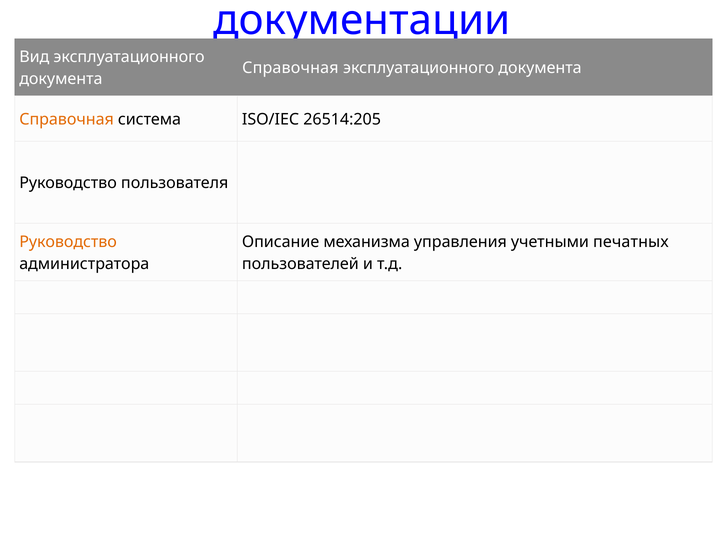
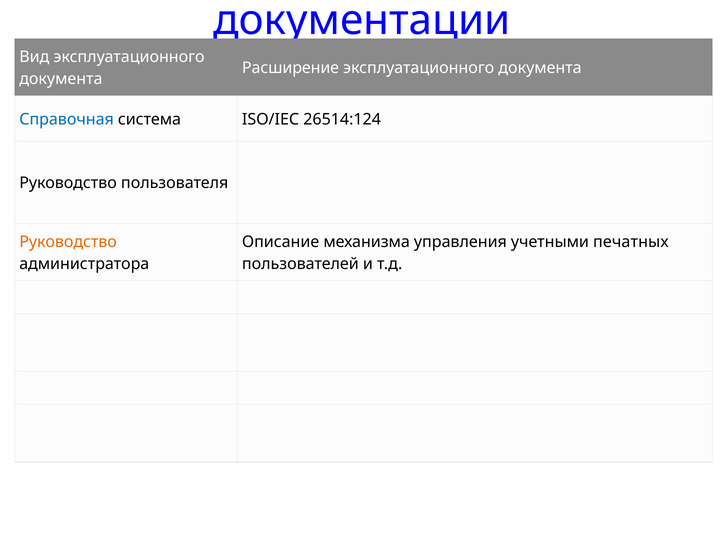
Справочная at (290, 68): Справочная -> Расширение
Справочная at (67, 119) colour: orange -> blue
26514:205: 26514:205 -> 26514:124
